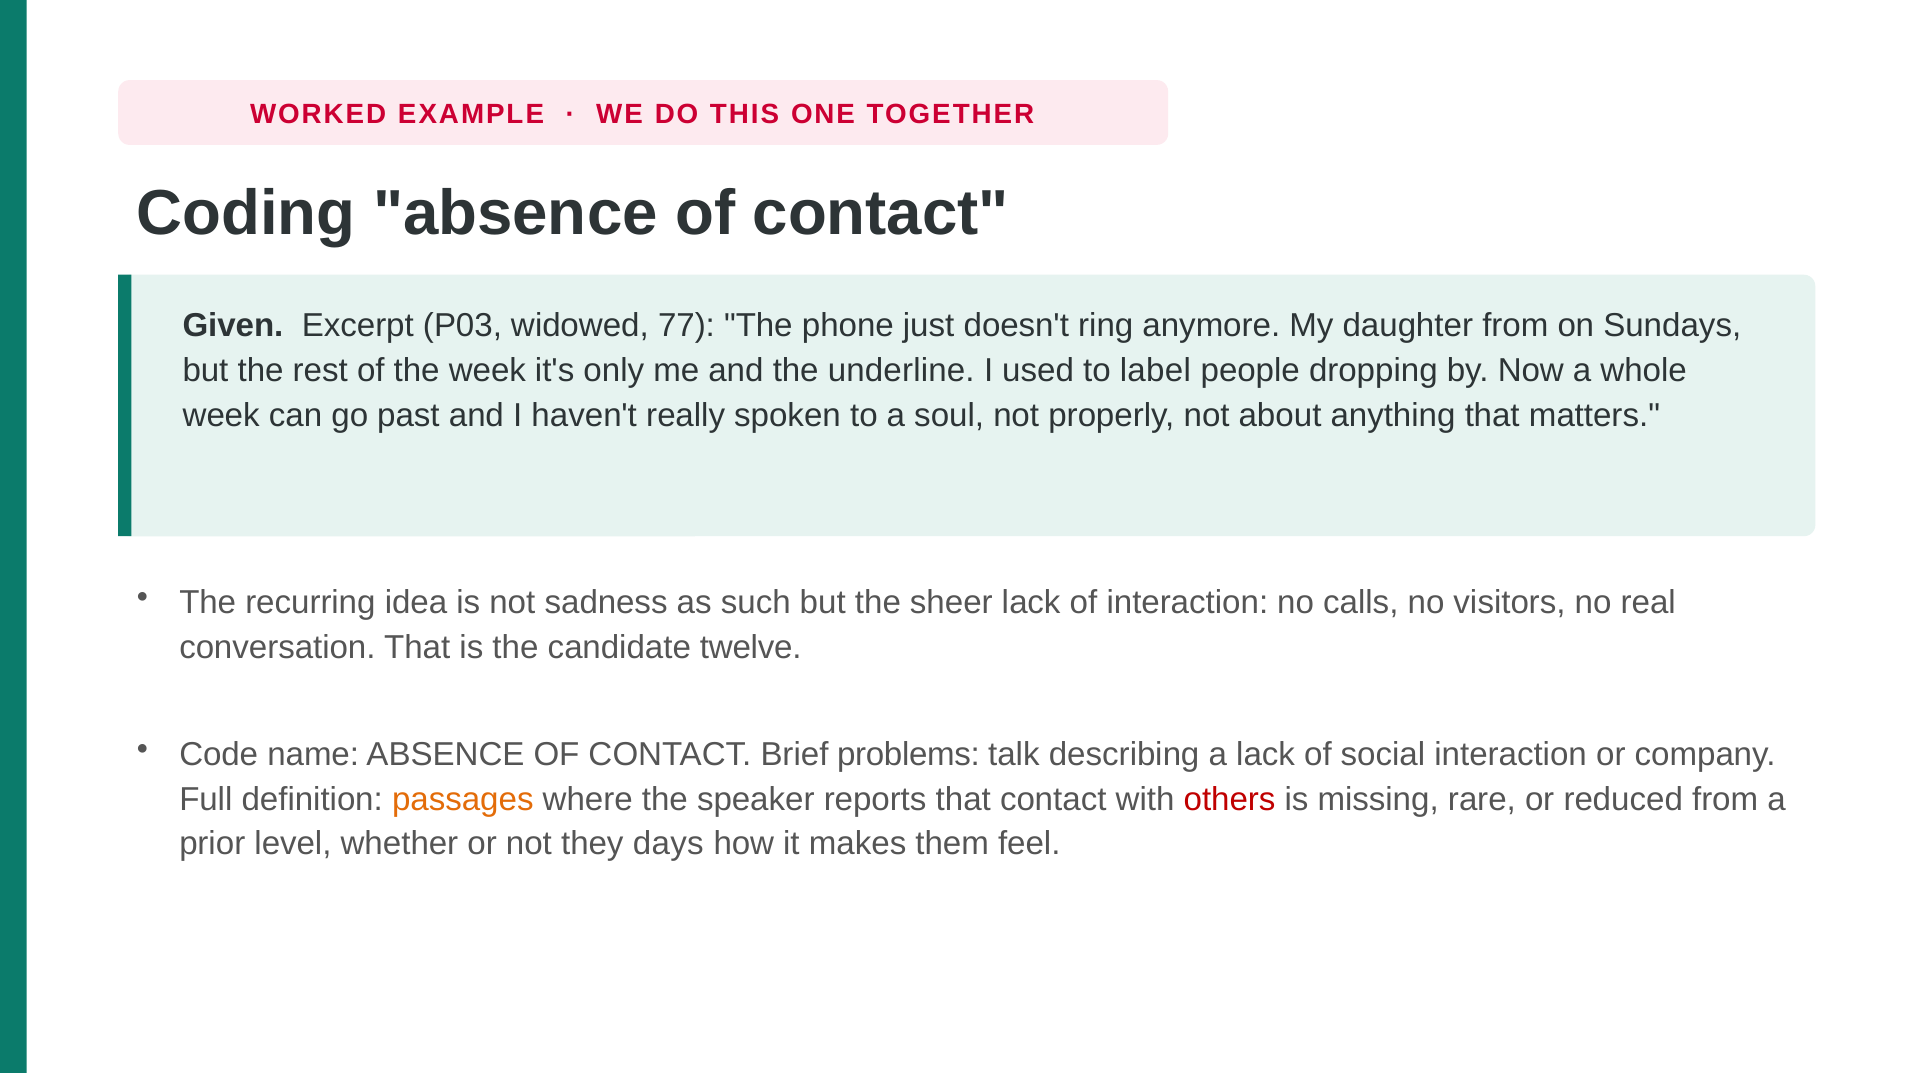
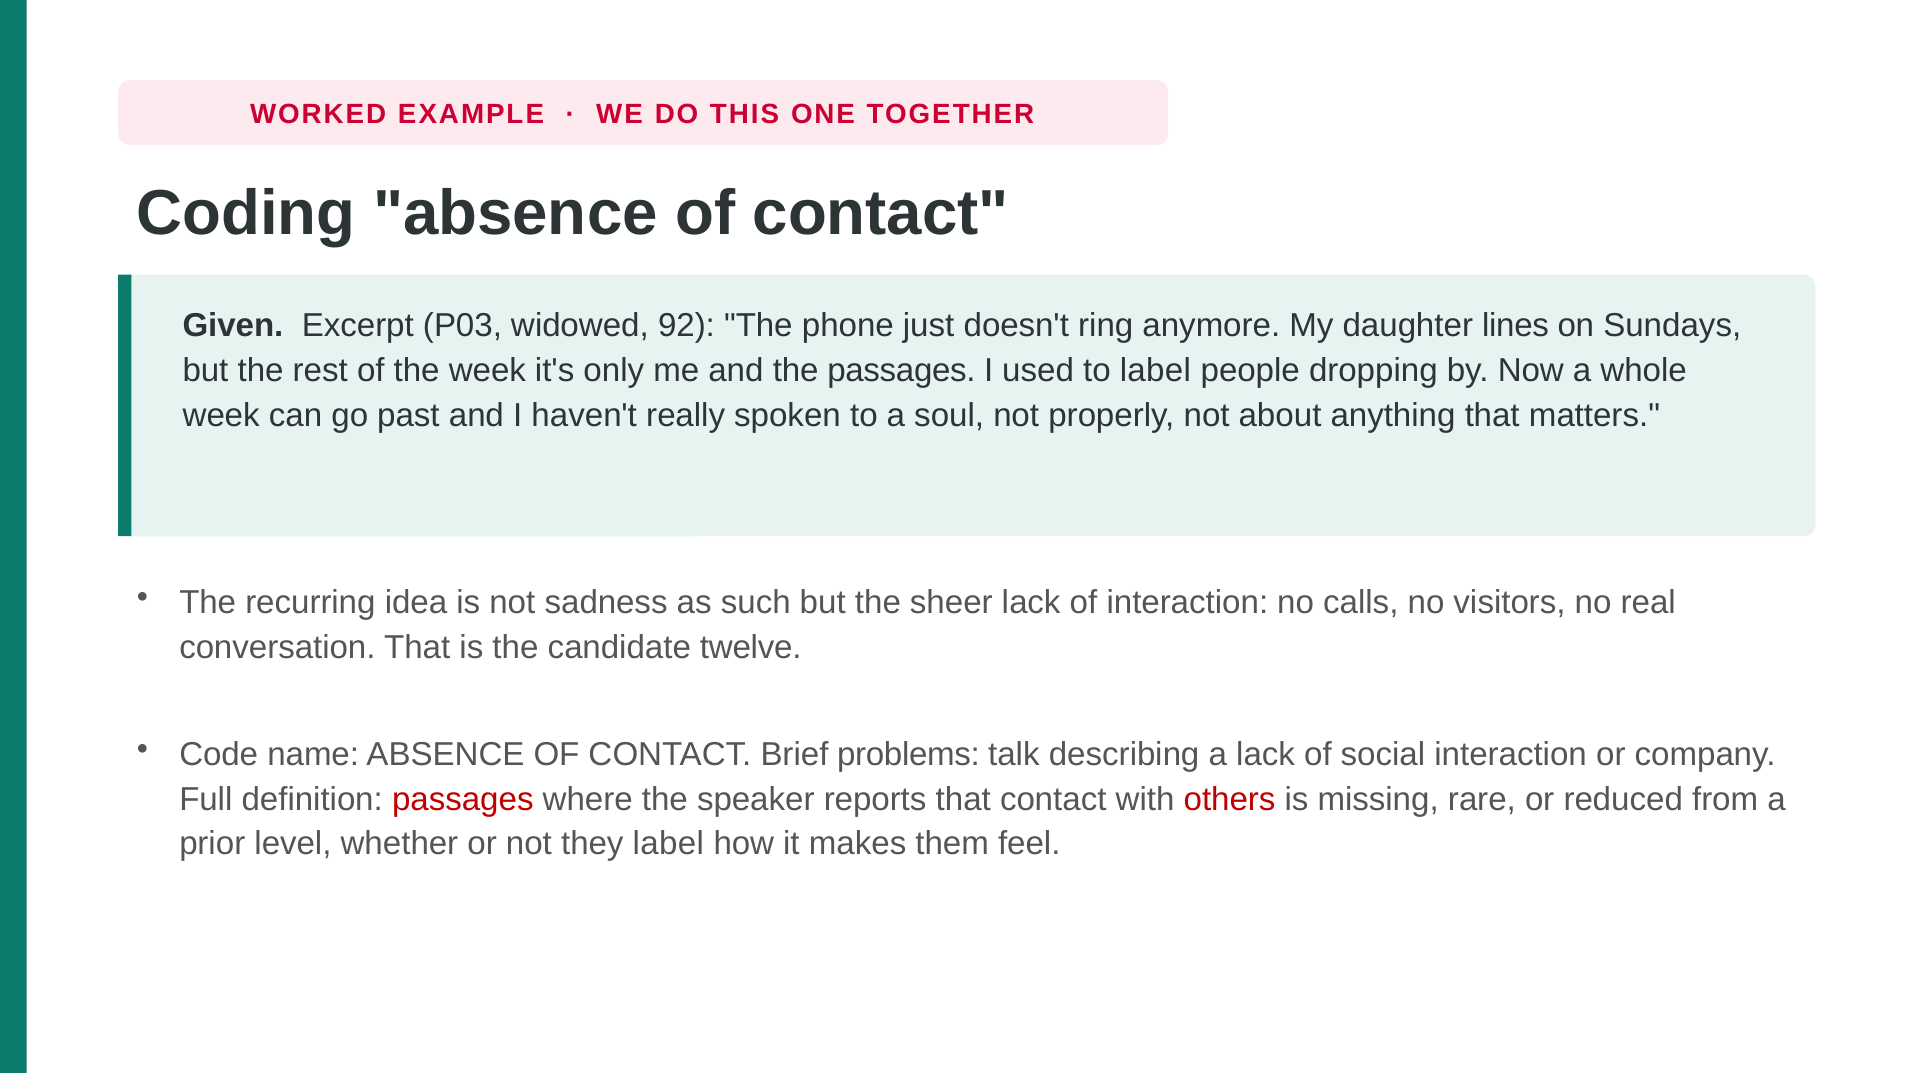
77: 77 -> 92
daughter from: from -> lines
the underline: underline -> passages
passages at (463, 799) colour: orange -> red
they days: days -> label
